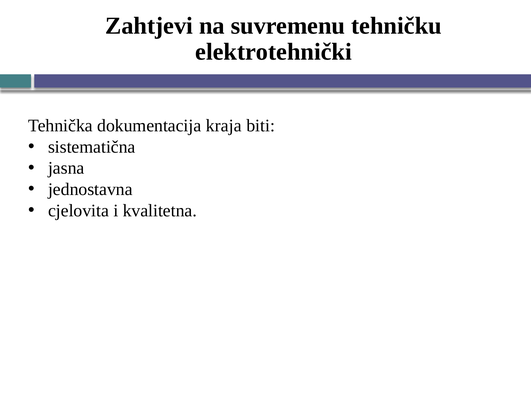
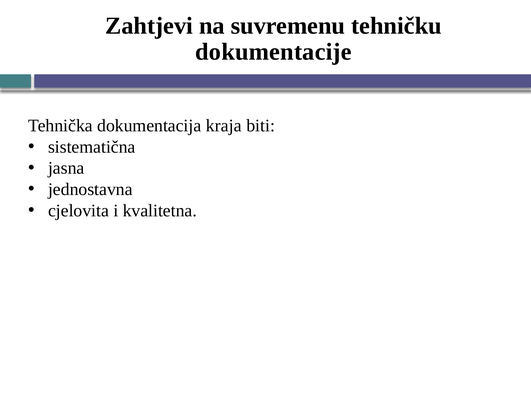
elektrotehnički: elektrotehnički -> dokumentacije
